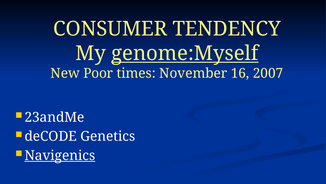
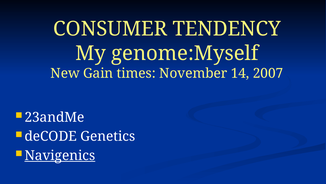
genome:Myself underline: present -> none
Poor: Poor -> Gain
16: 16 -> 14
